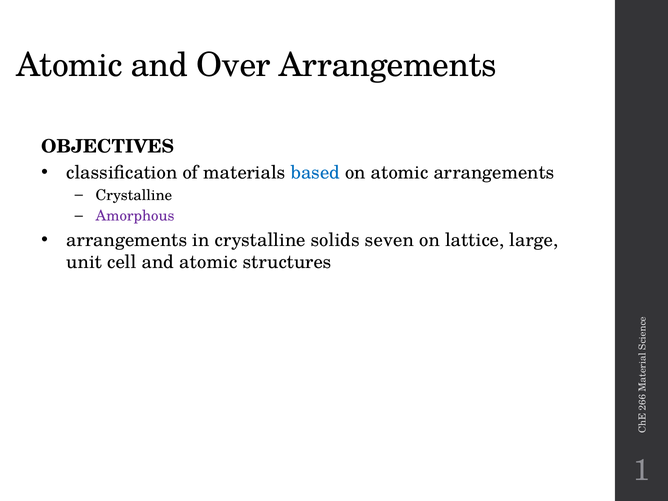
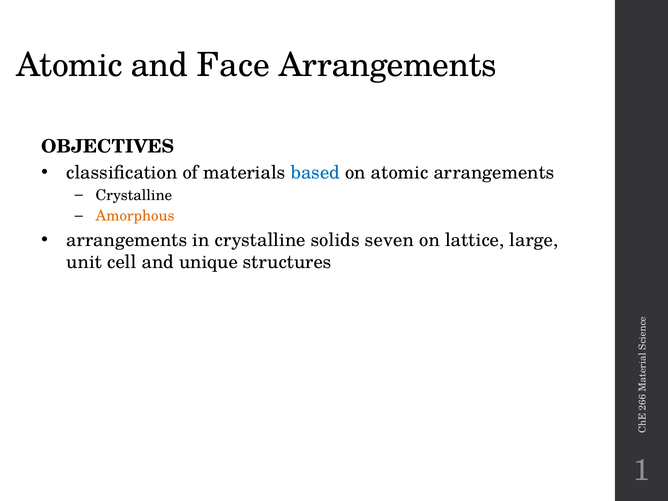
Over: Over -> Face
Amorphous colour: purple -> orange
and atomic: atomic -> unique
